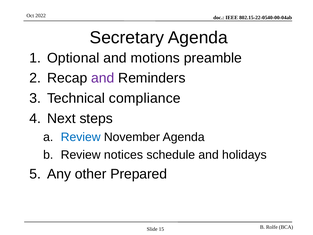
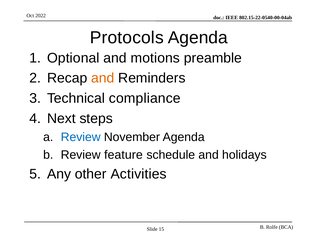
Secretary: Secretary -> Protocols
and at (103, 78) colour: purple -> orange
notices: notices -> feature
Prepared: Prepared -> Activities
